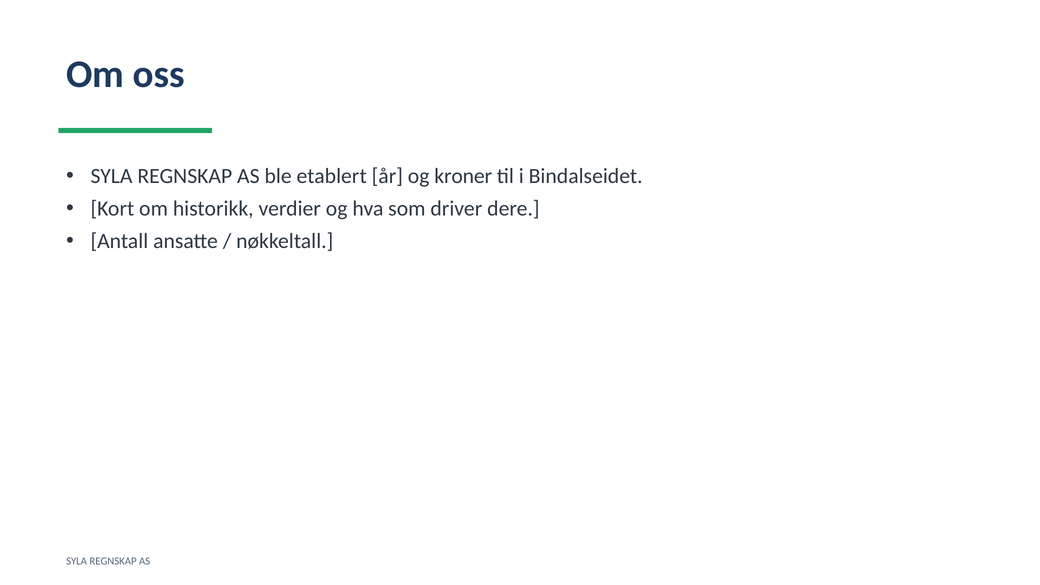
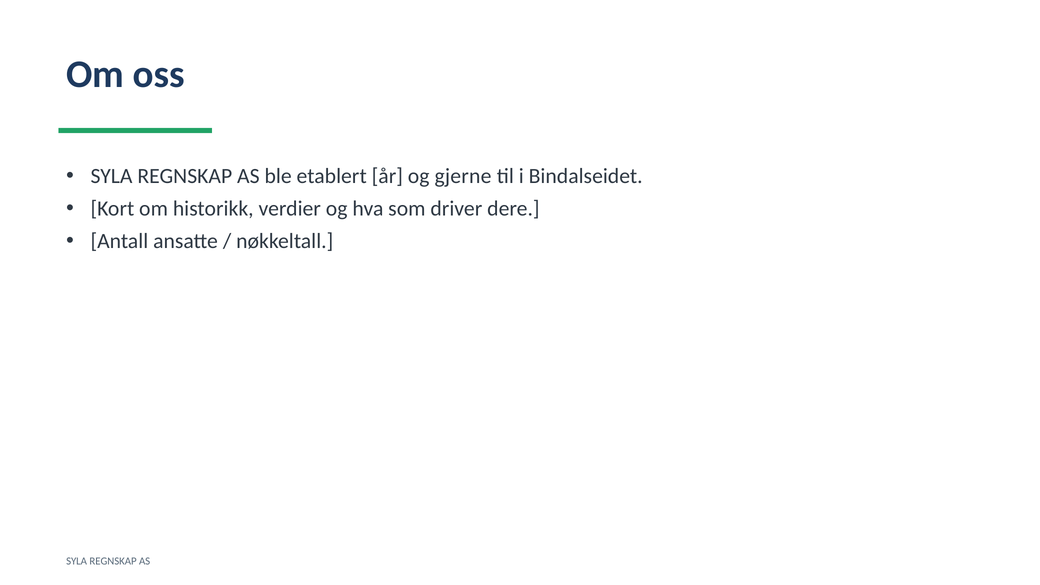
kroner: kroner -> gjerne
